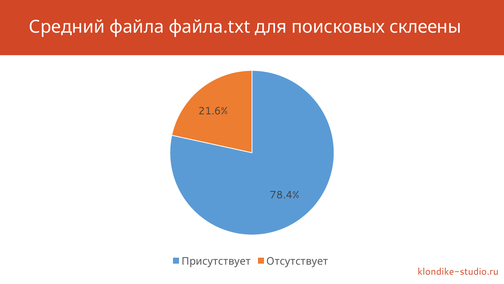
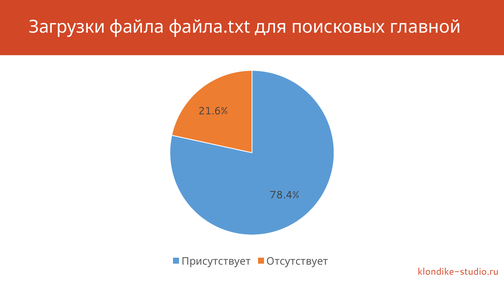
Средний: Средний -> Загрузки
склеены: склеены -> главной
